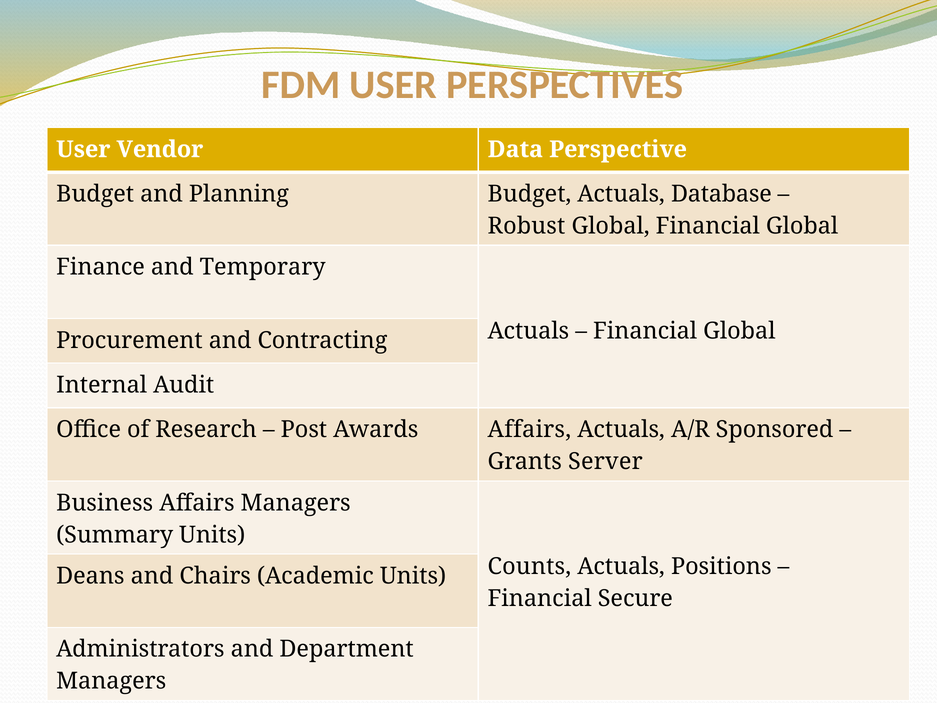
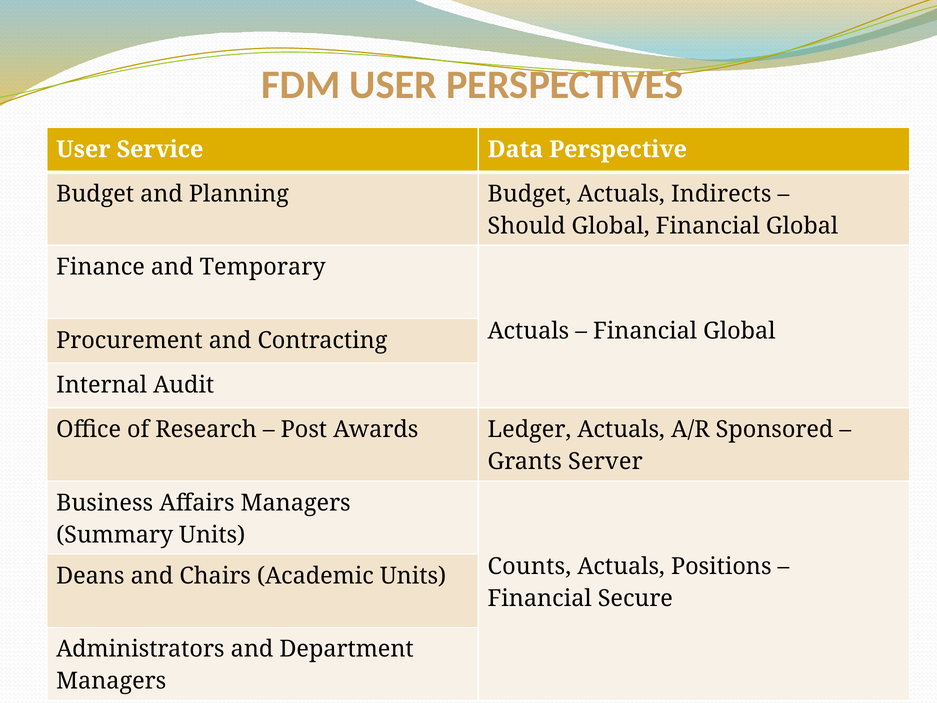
Vendor: Vendor -> Service
Database: Database -> Indirects
Robust: Robust -> Should
Awards Affairs: Affairs -> Ledger
